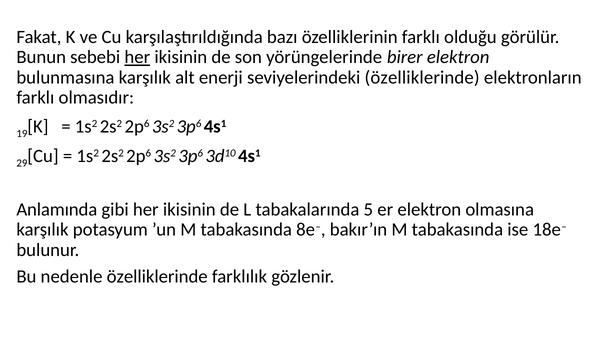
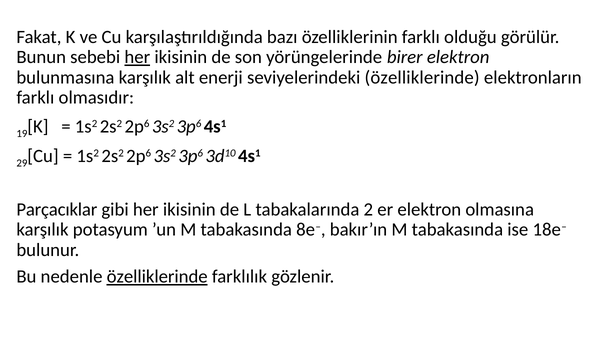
Anlamında: Anlamında -> Parçacıklar
5: 5 -> 2
özelliklerinde at (157, 277) underline: none -> present
